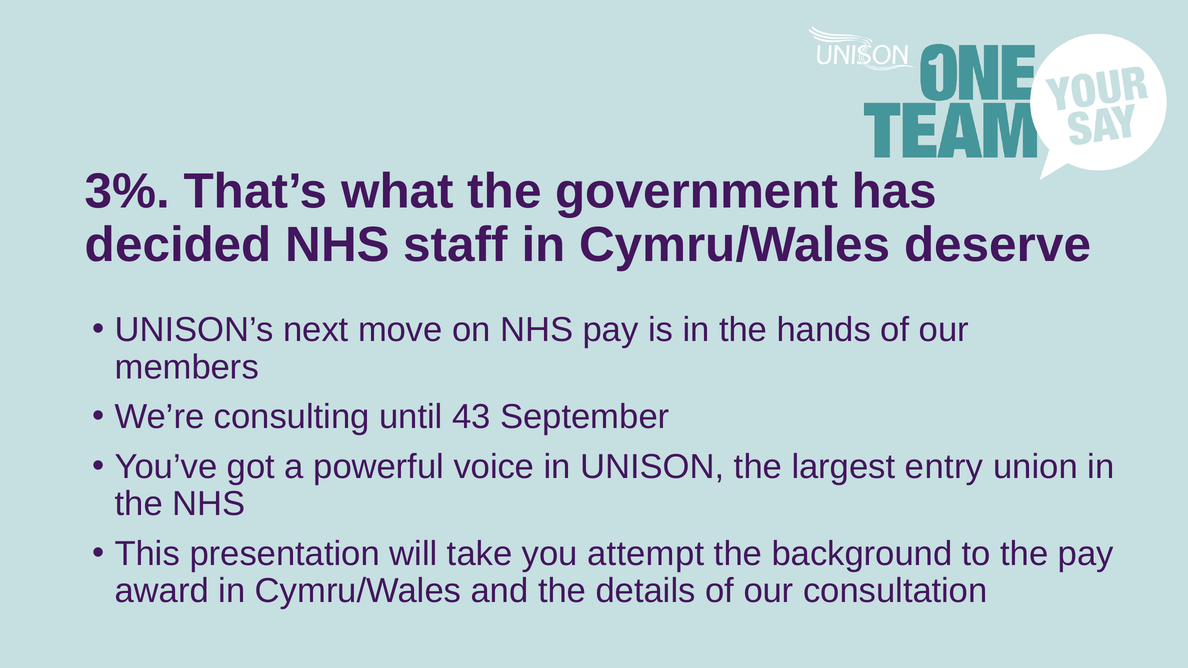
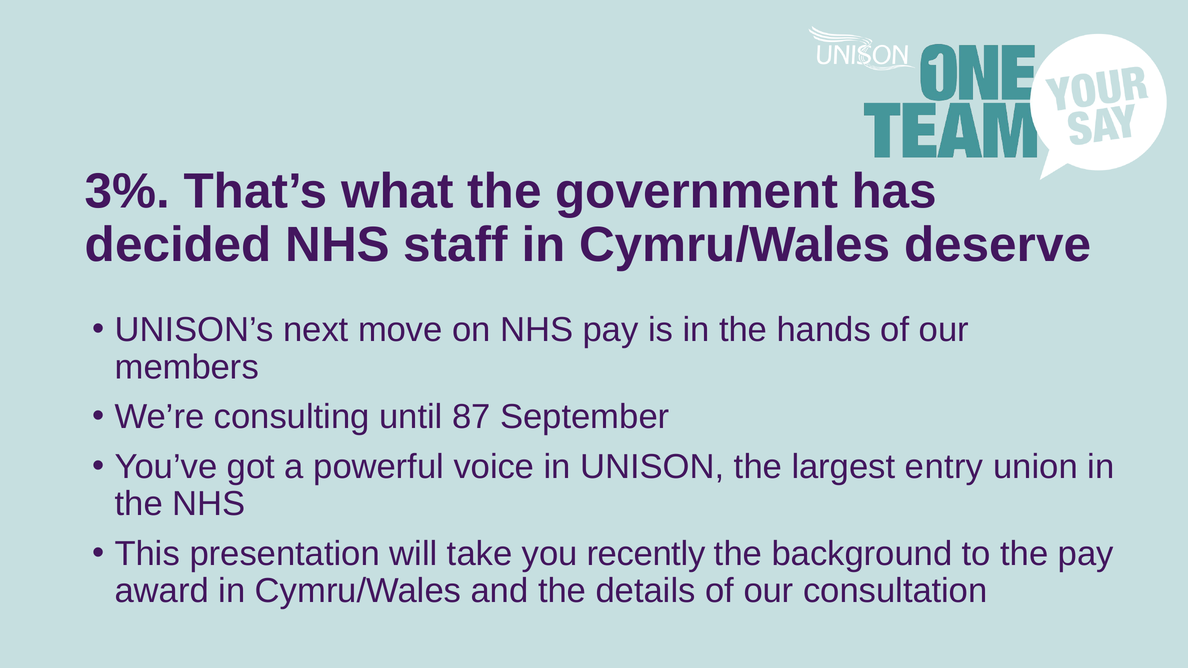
43: 43 -> 87
attempt: attempt -> recently
